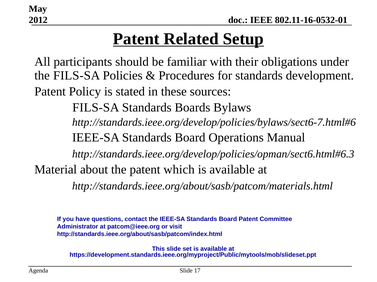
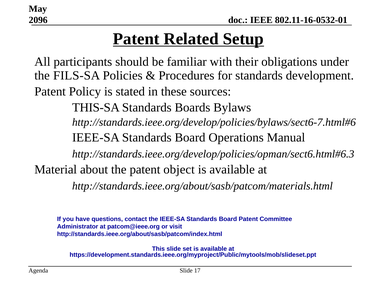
2012: 2012 -> 2096
FILS-SA at (96, 108): FILS-SA -> THIS-SA
which: which -> object
